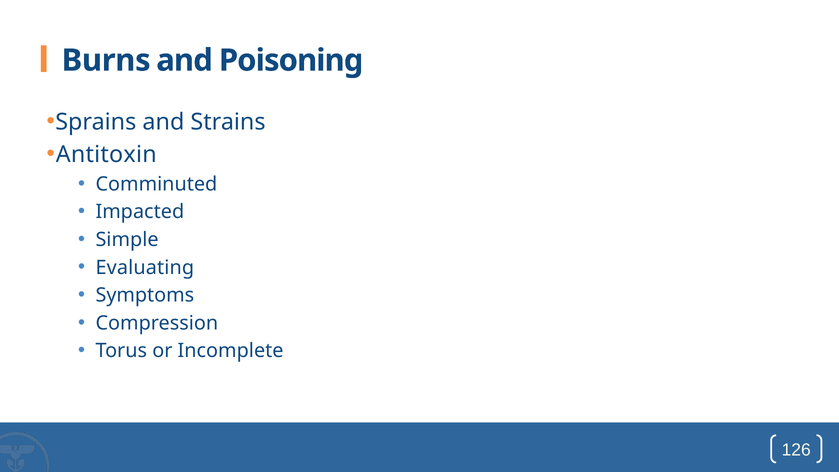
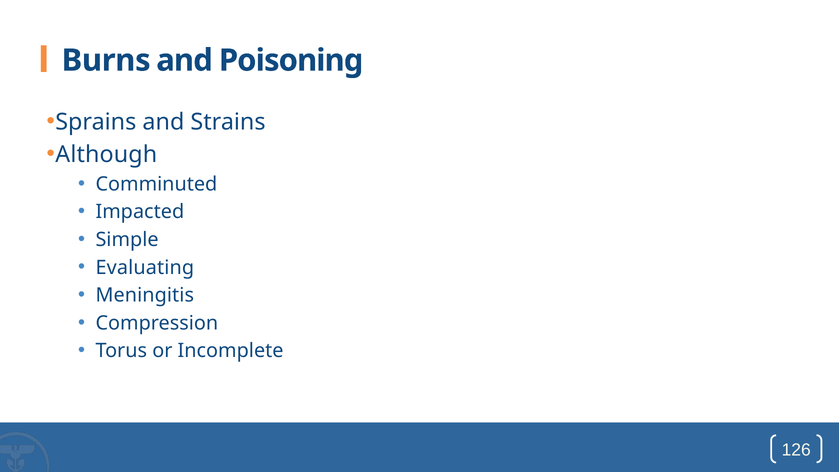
Antitoxin: Antitoxin -> Although
Symptoms: Symptoms -> Meningitis
